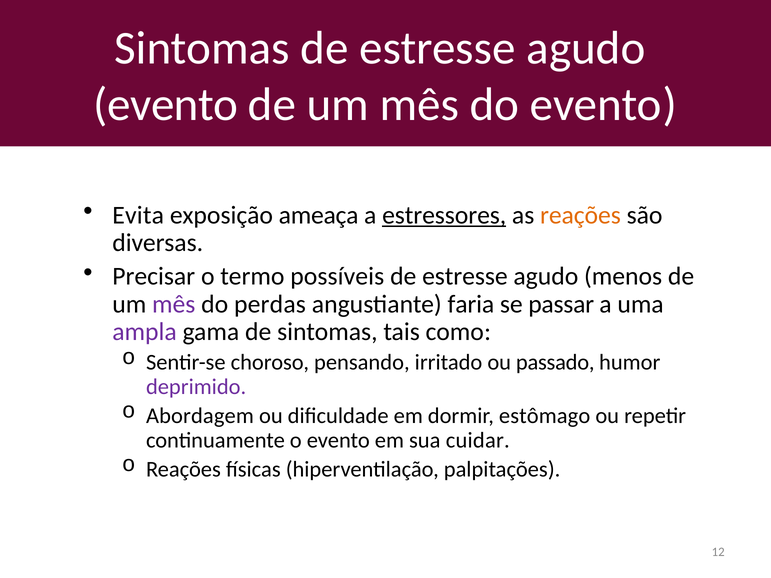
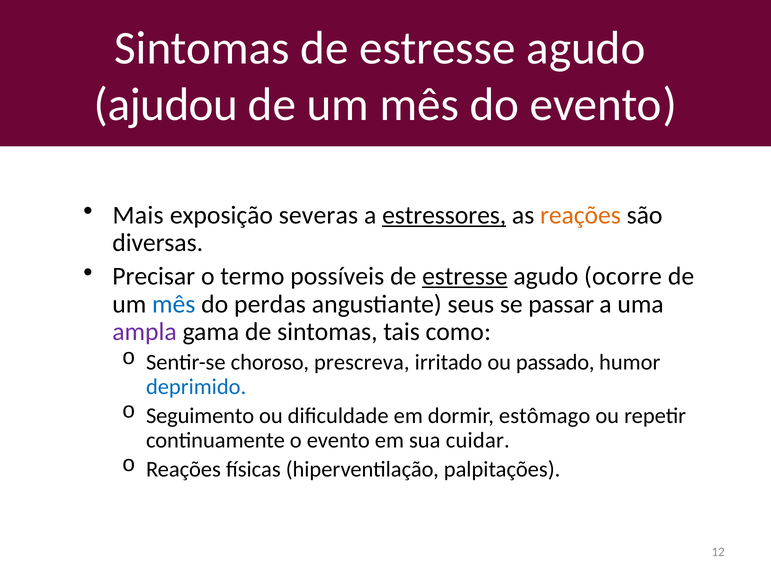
evento at (166, 105): evento -> ajudou
Evita: Evita -> Mais
ameaça: ameaça -> severas
estresse at (465, 277) underline: none -> present
menos: menos -> ocorre
mês at (174, 304) colour: purple -> blue
faria: faria -> seus
pensando: pensando -> prescreva
deprimido colour: purple -> blue
Abordagem: Abordagem -> Seguimento
